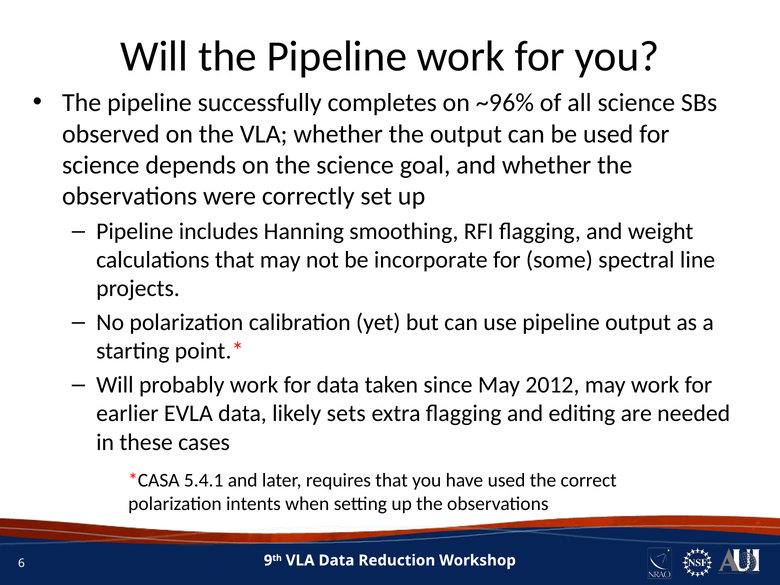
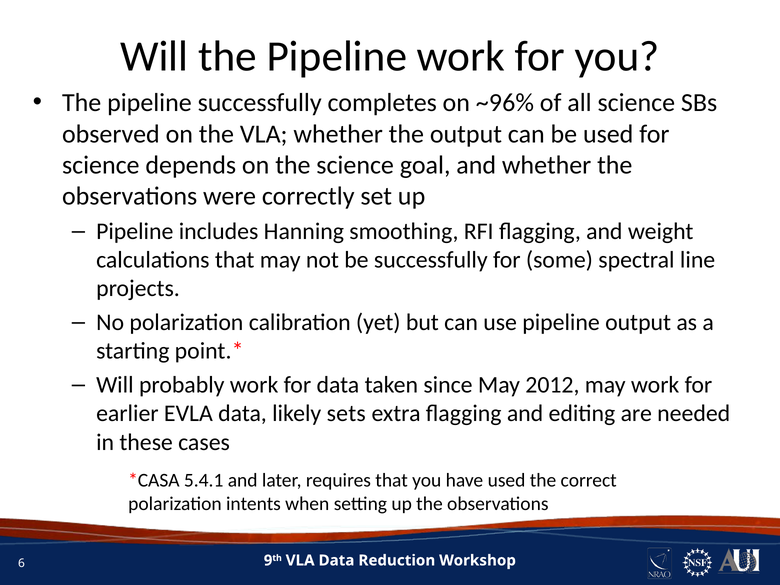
be incorporate: incorporate -> successfully
